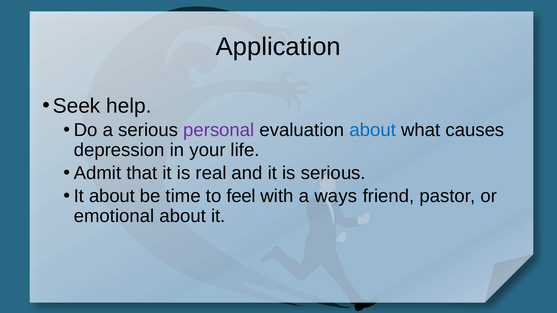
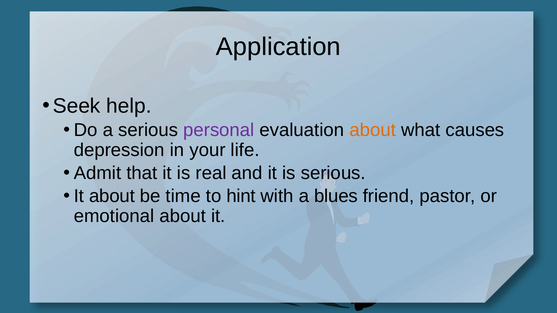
about at (373, 130) colour: blue -> orange
feel: feel -> hint
ways: ways -> blues
